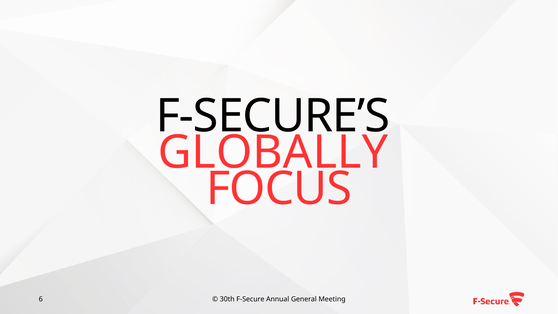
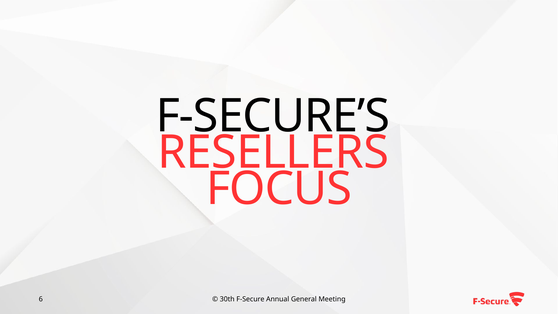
GLOBALLY: GLOBALLY -> RESELLERS
